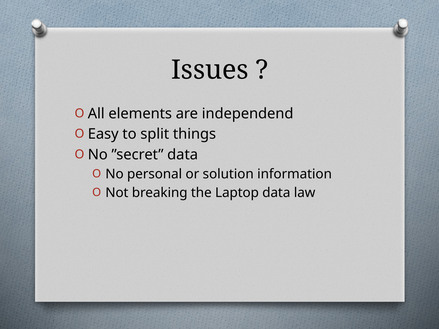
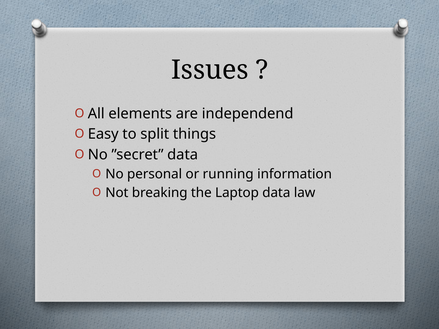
solution: solution -> running
